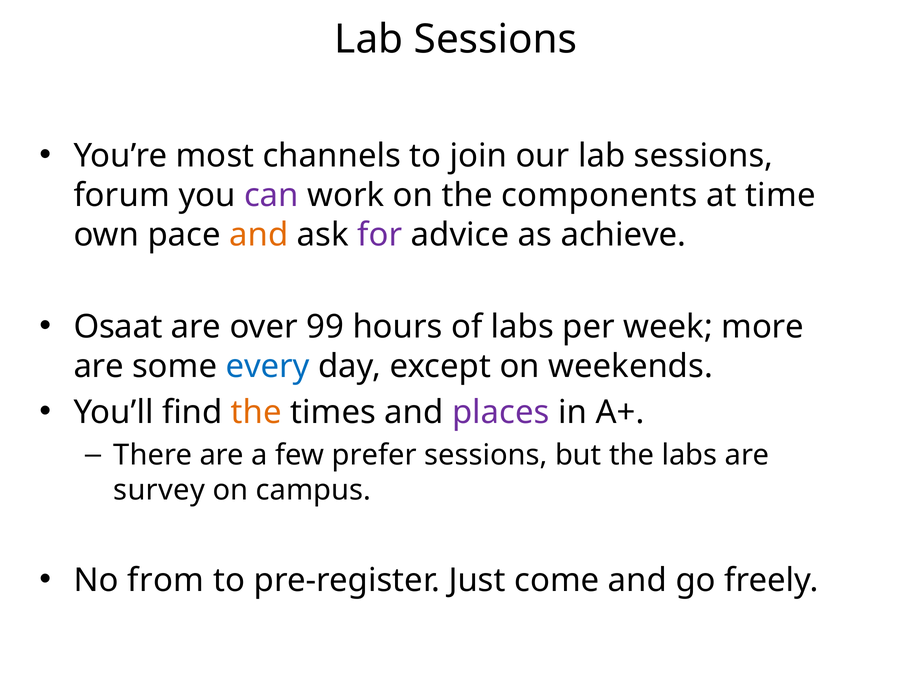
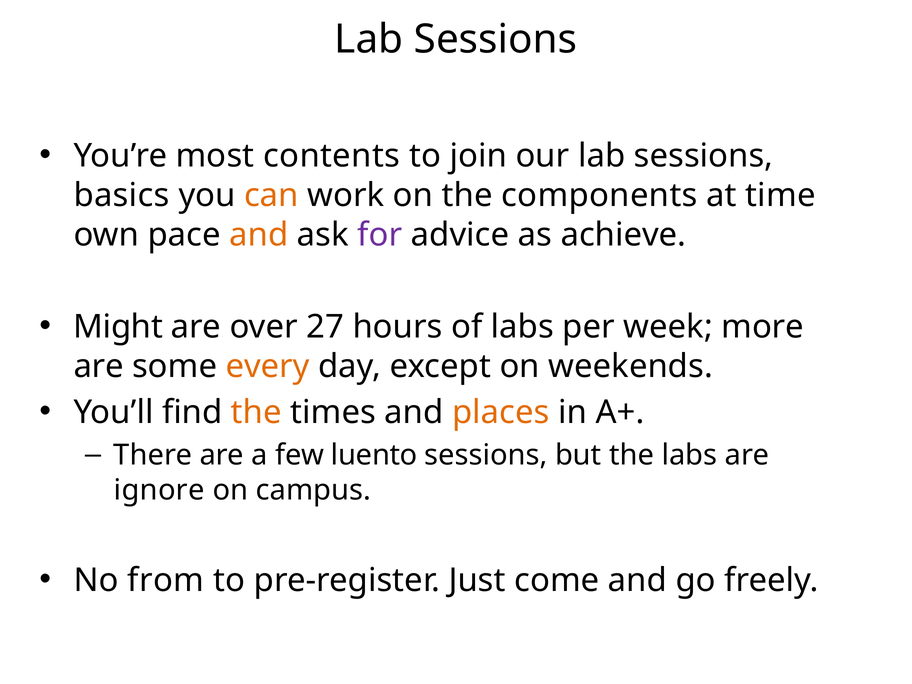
channels: channels -> contents
forum: forum -> basics
can colour: purple -> orange
Osaat: Osaat -> Might
99: 99 -> 27
every colour: blue -> orange
places colour: purple -> orange
prefer: prefer -> luento
survey: survey -> ignore
